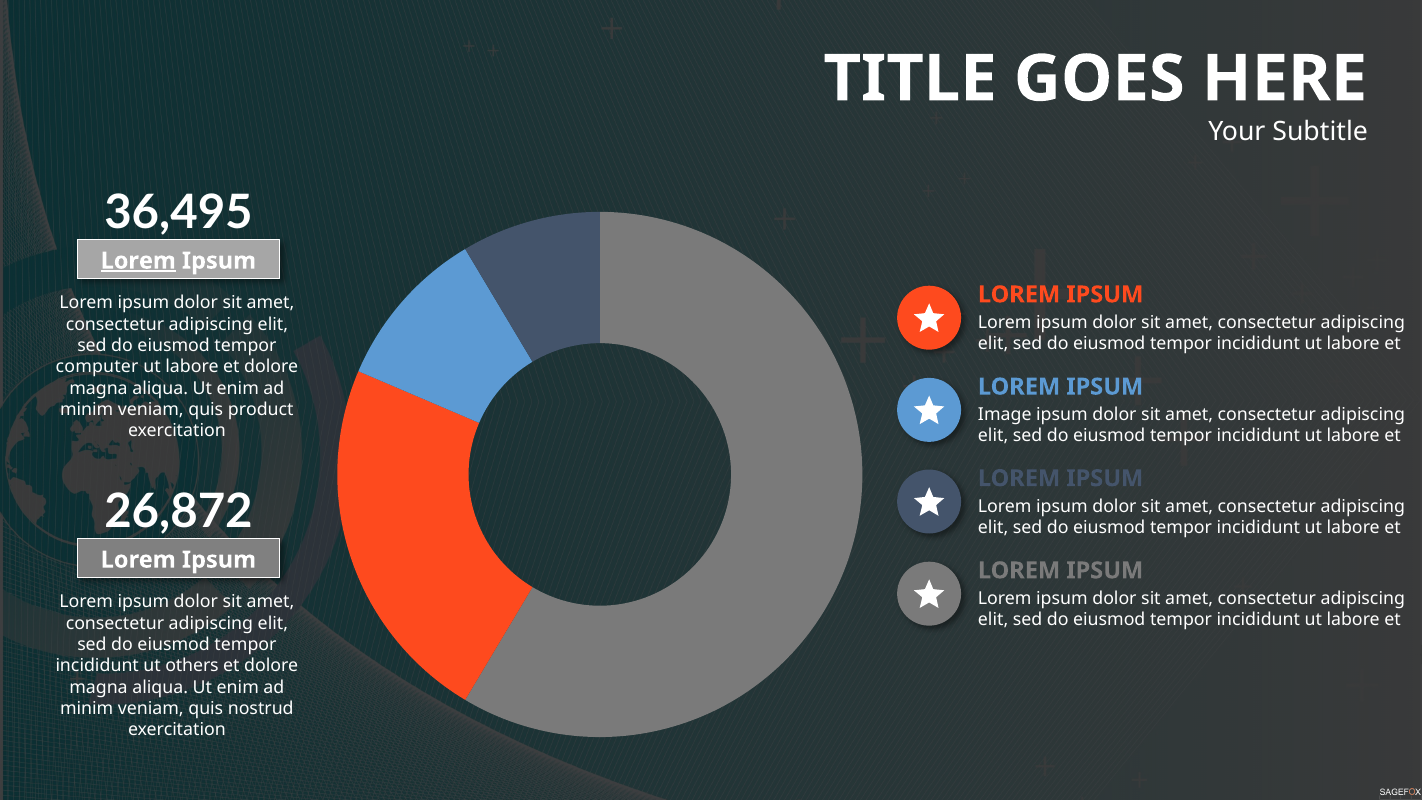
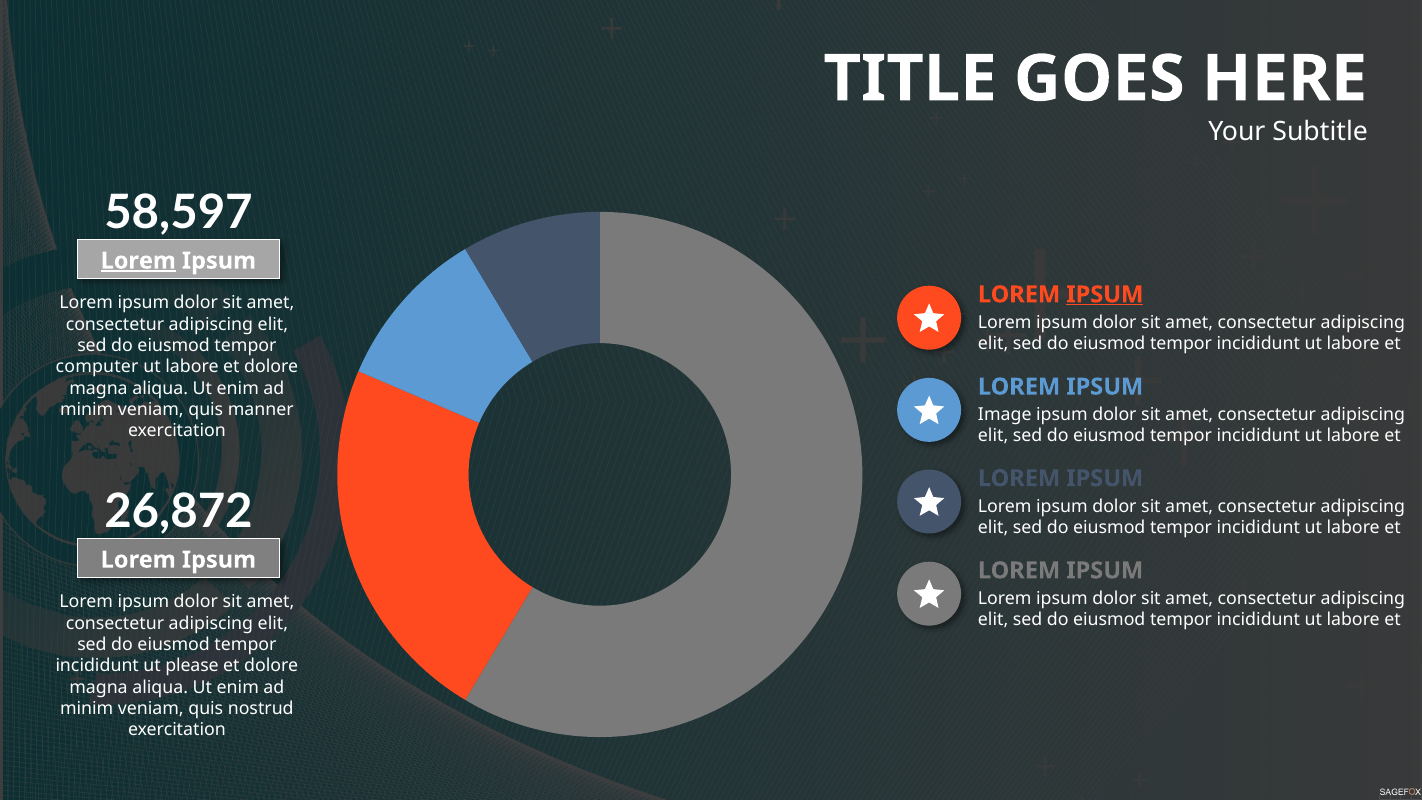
36,495: 36,495 -> 58,597
IPSUM at (1105, 295) underline: none -> present
product: product -> manner
others: others -> please
